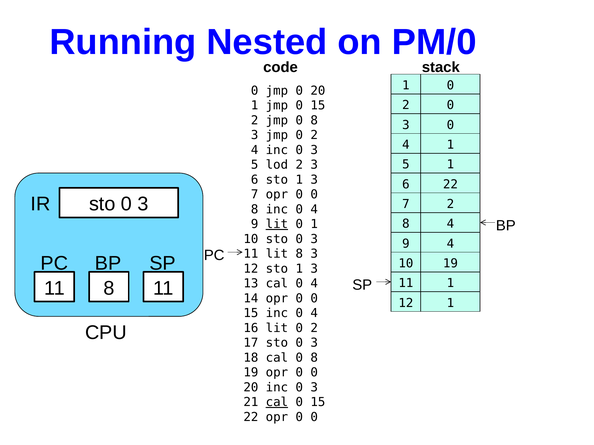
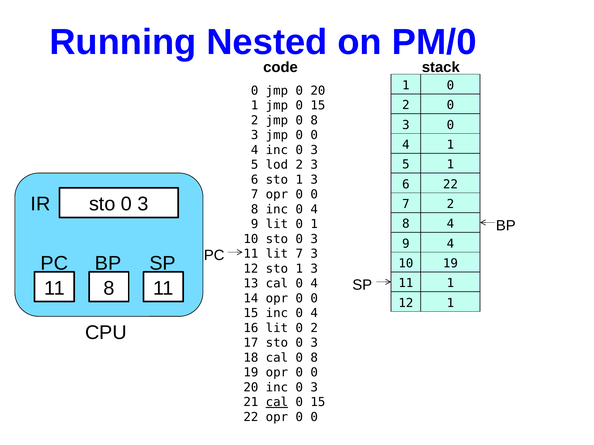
jmp 0 2: 2 -> 0
lit at (277, 224) underline: present -> none
lit 8: 8 -> 7
